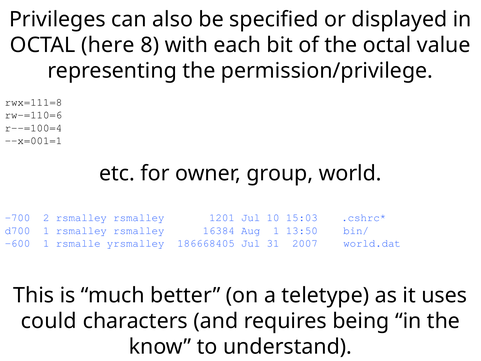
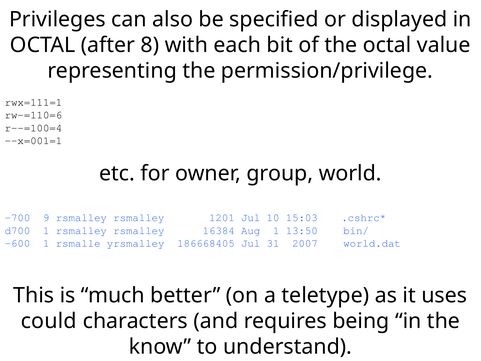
here: here -> after
rwx=111=8: rwx=111=8 -> rwx=111=1
2: 2 -> 9
